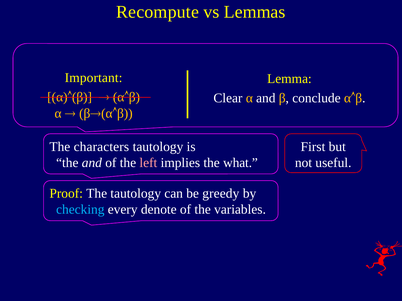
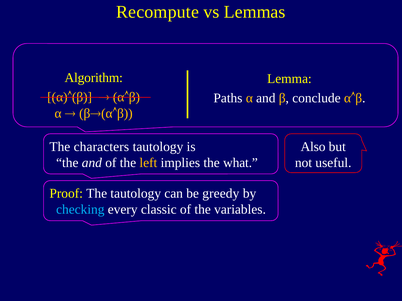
Important: Important -> Algorithm
Clear: Clear -> Paths
First: First -> Also
left colour: pink -> yellow
denote: denote -> classic
